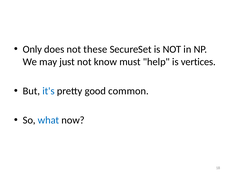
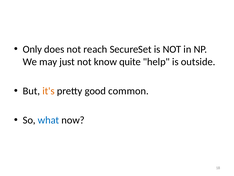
these: these -> reach
must: must -> quite
vertices: vertices -> outside
it's colour: blue -> orange
